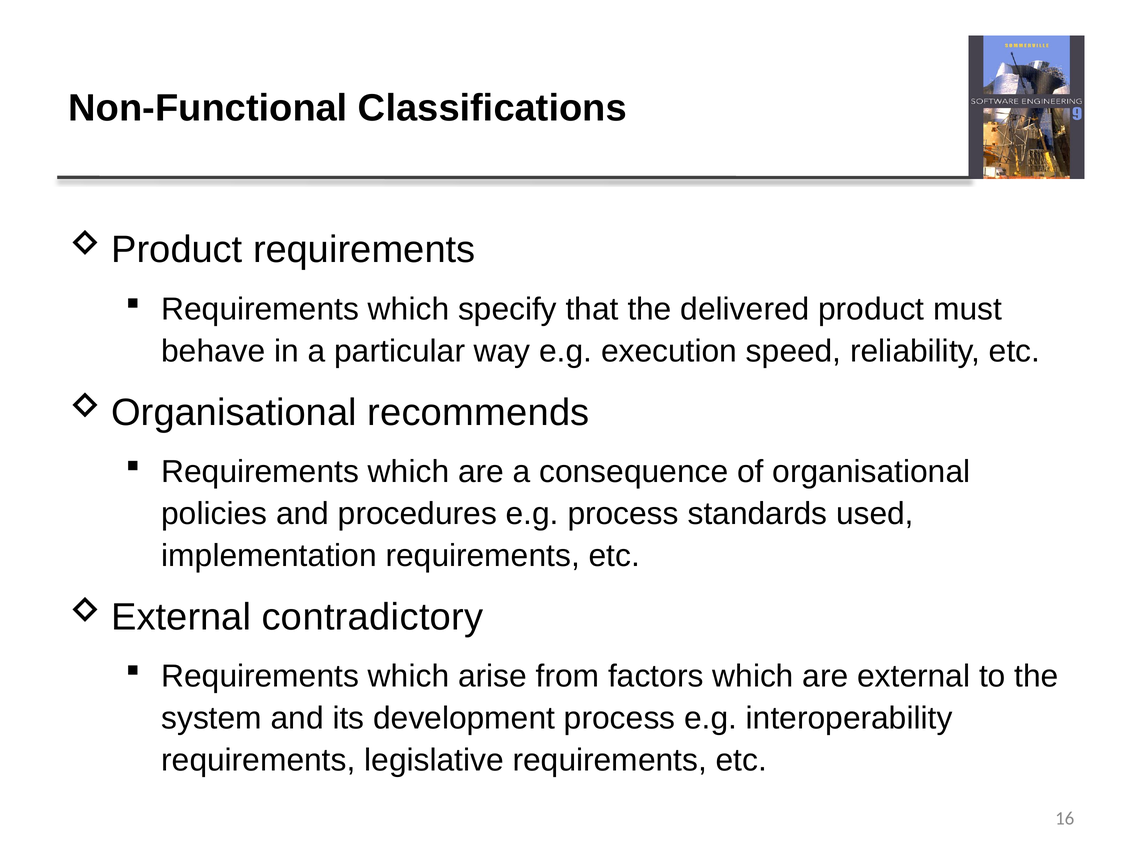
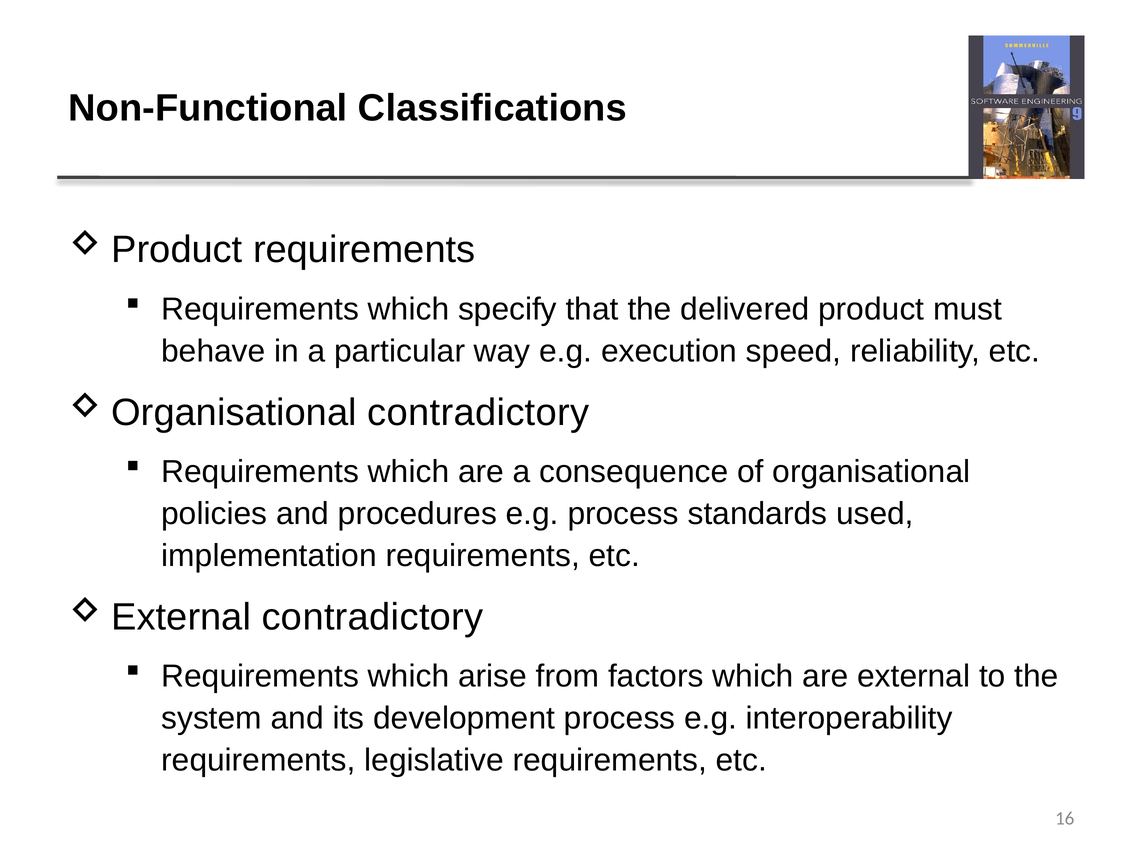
recommends at (478, 413): recommends -> contradictory
